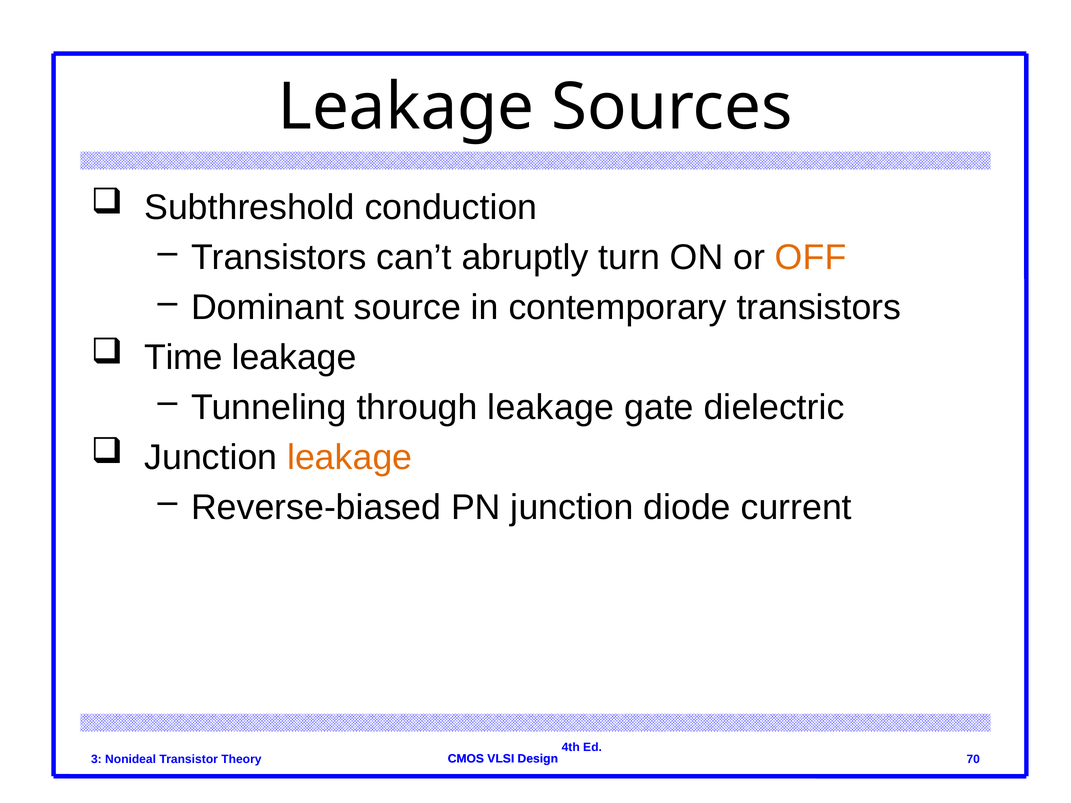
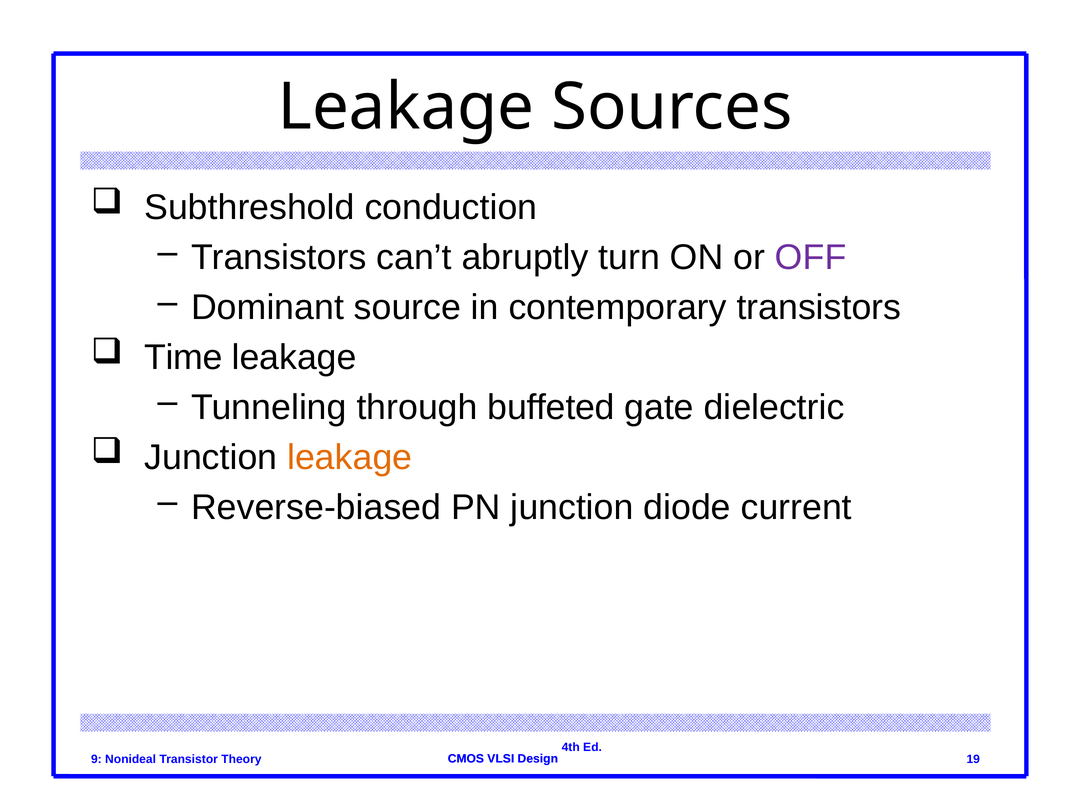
OFF colour: orange -> purple
through leakage: leakage -> buffeted
3: 3 -> 9
70: 70 -> 19
